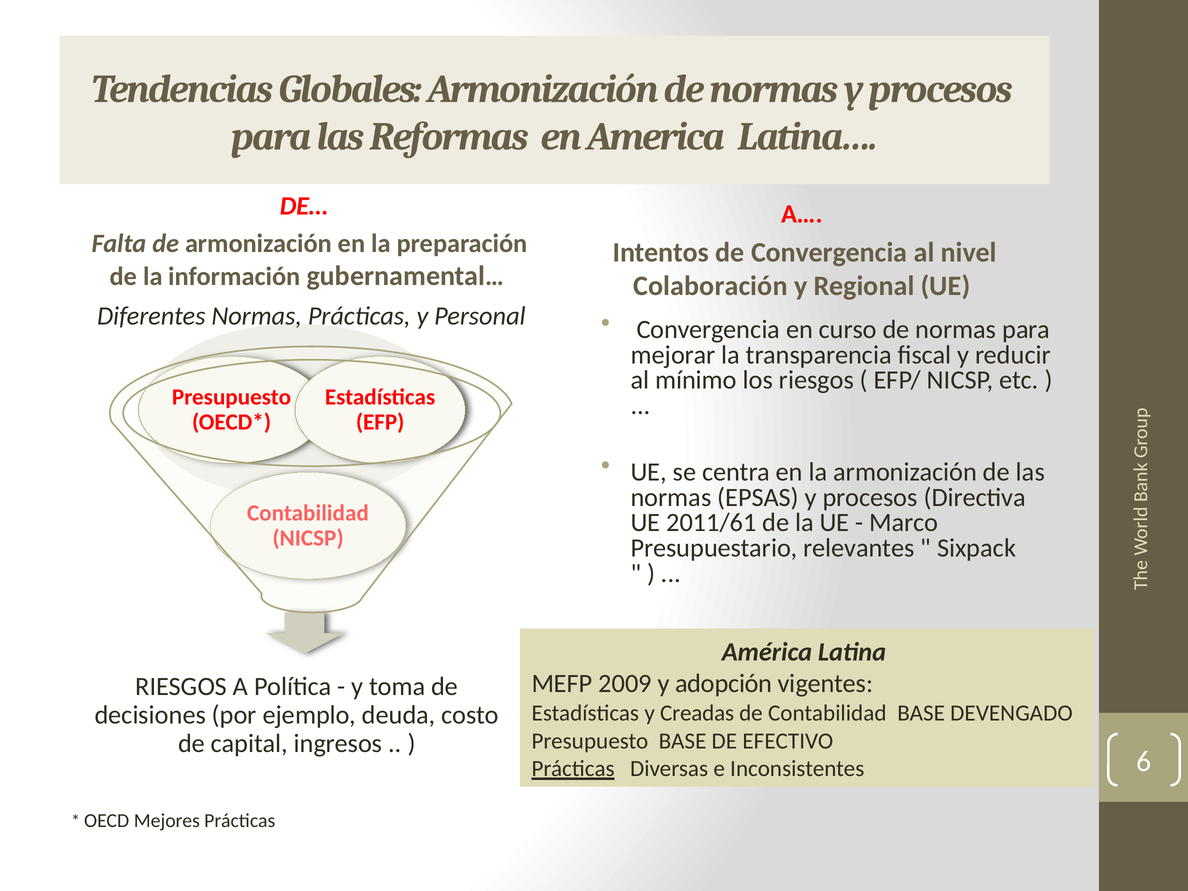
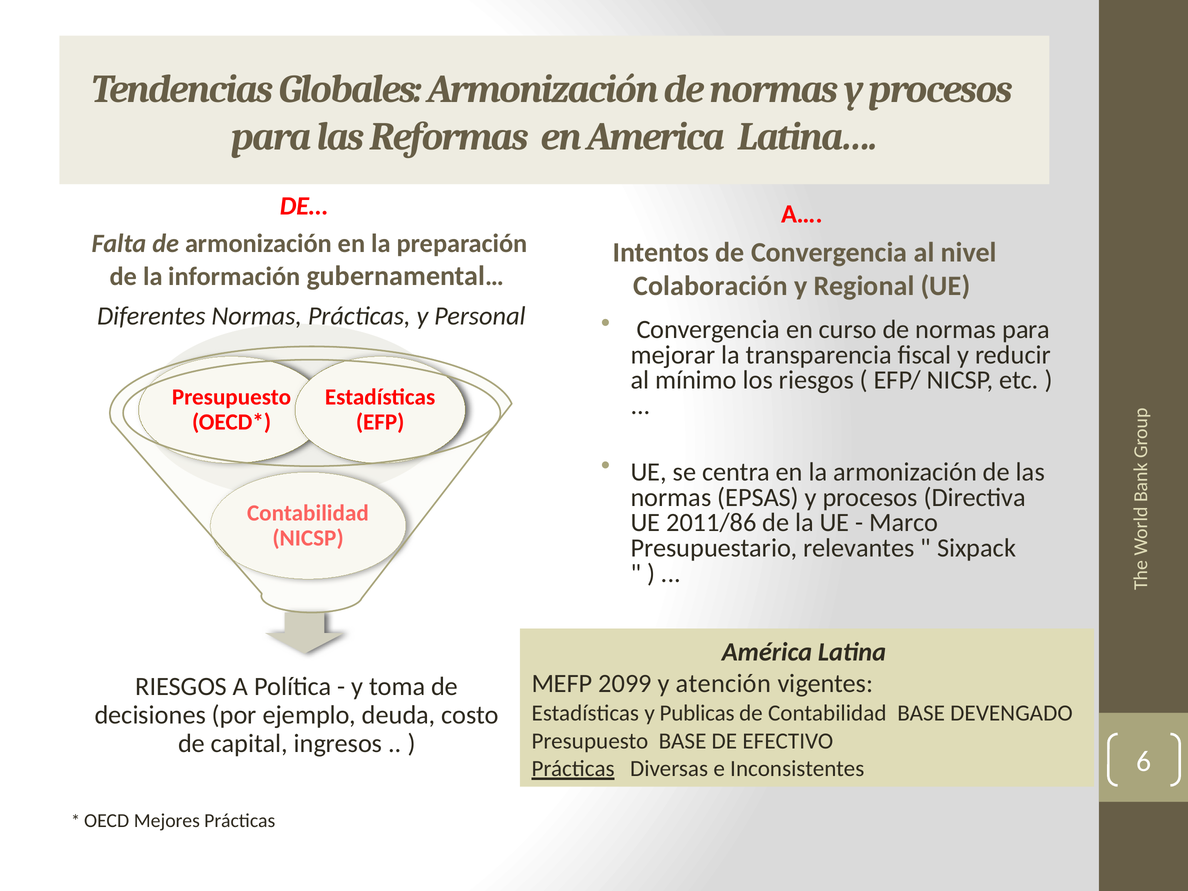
2011/61: 2011/61 -> 2011/86
2009: 2009 -> 2099
adopción: adopción -> atención
Creadas: Creadas -> Publicas
